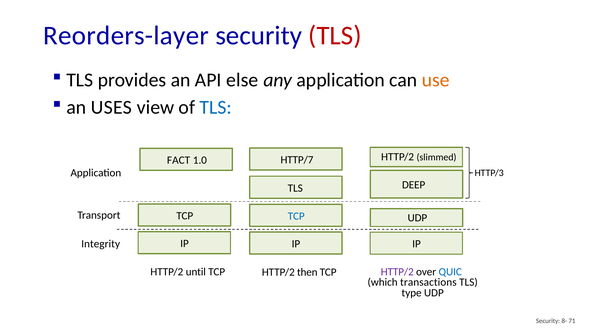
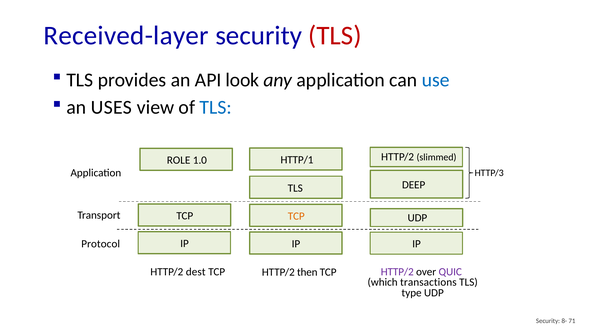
Reorders-layer: Reorders-layer -> Received-layer
else: else -> look
use colour: orange -> blue
HTTP/7: HTTP/7 -> HTTP/1
FACT: FACT -> ROLE
TCP at (296, 216) colour: blue -> orange
Integrity: Integrity -> Protocol
QUIC colour: blue -> purple
until: until -> dest
